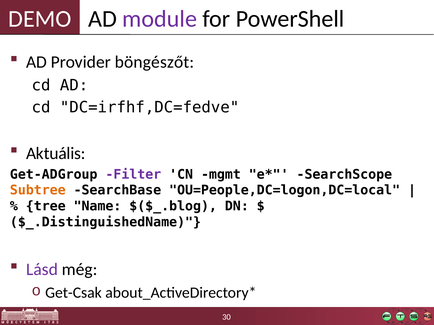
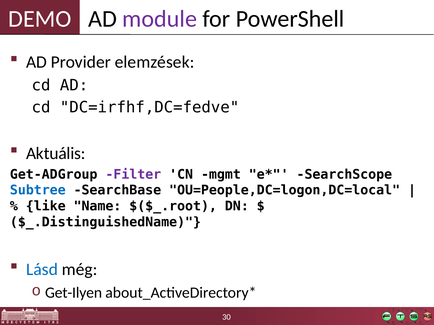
böngészőt: böngészőt -> elemzések
Subtree colour: orange -> blue
tree: tree -> like
$($_.blog: $($_.blog -> $($_.root
Lásd colour: purple -> blue
Get-Csak: Get-Csak -> Get-Ilyen
